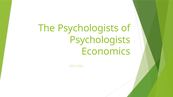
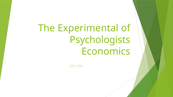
The Psychologists: Psychologists -> Experimental
